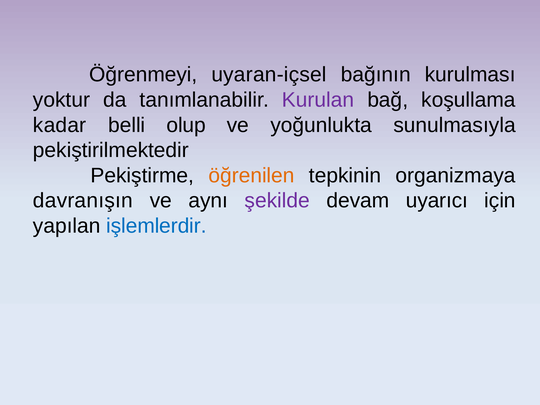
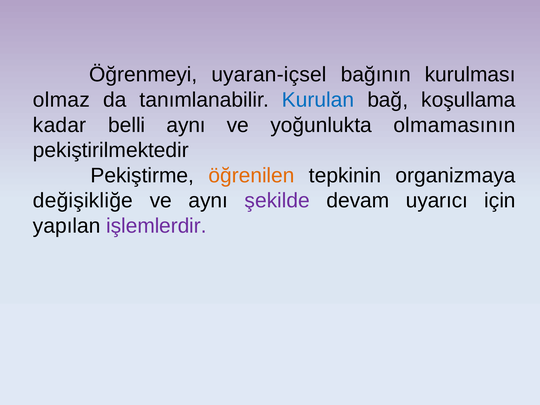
yoktur: yoktur -> olmaz
Kurulan colour: purple -> blue
belli olup: olup -> aynı
sunulmasıyla: sunulmasıyla -> olmamasının
davranışın: davranışın -> değişikliğe
işlemlerdir colour: blue -> purple
